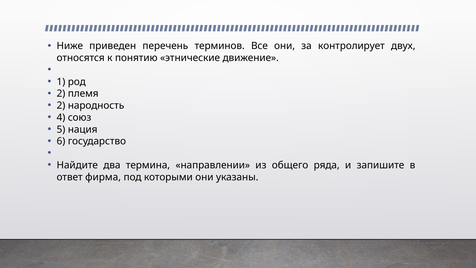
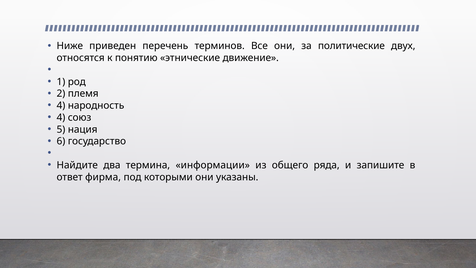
контролирует: контролирует -> политические
2 at (61, 105): 2 -> 4
направлении: направлении -> информации
